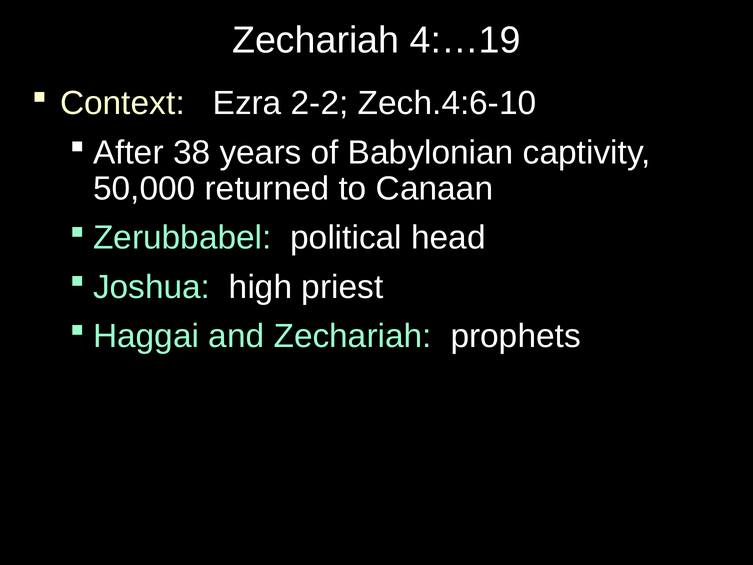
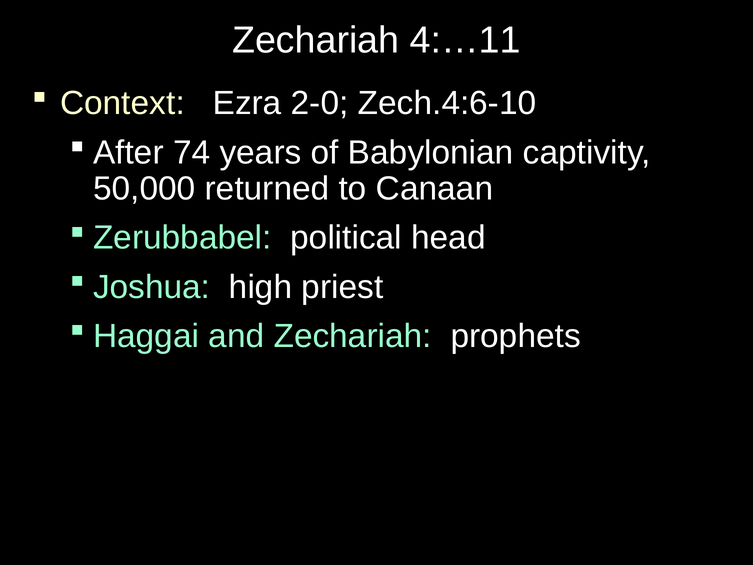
4:…19: 4:…19 -> 4:…11
2-2: 2-2 -> 2-0
38: 38 -> 74
